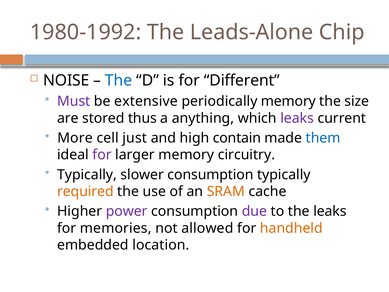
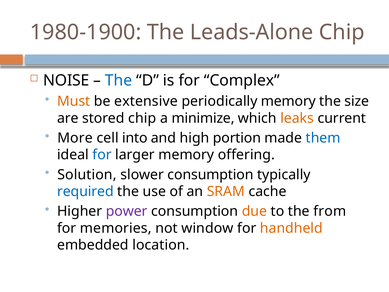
1980-1992: 1980-1992 -> 1980-1900
Different: Different -> Complex
Must colour: purple -> orange
stored thus: thus -> chip
anything: anything -> minimize
leaks at (297, 118) colour: purple -> orange
just: just -> into
contain: contain -> portion
for at (102, 155) colour: purple -> blue
circuitry: circuitry -> offering
Typically at (87, 175): Typically -> Solution
required colour: orange -> blue
due colour: purple -> orange
the leaks: leaks -> from
allowed: allowed -> window
